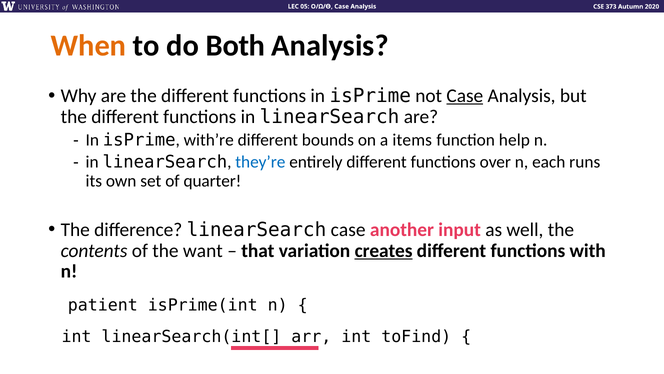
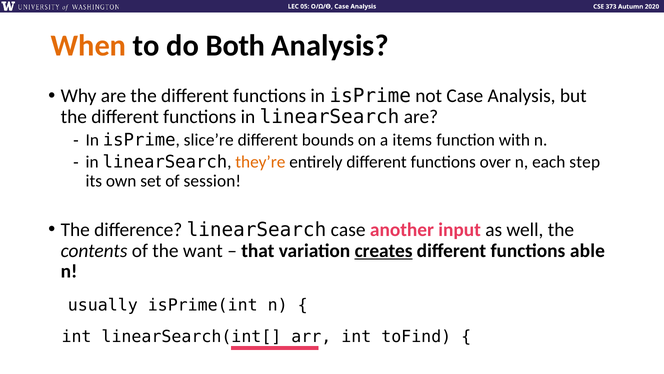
Case at (465, 96) underline: present -> none
with’re: with’re -> slice’re
help: help -> with
they’re colour: blue -> orange
runs: runs -> step
quarter: quarter -> session
with: with -> able
patient: patient -> usually
